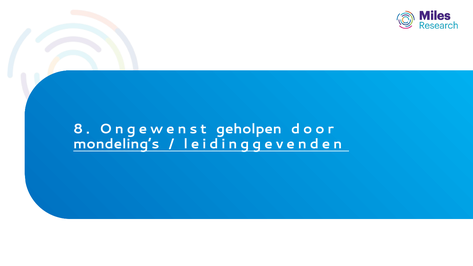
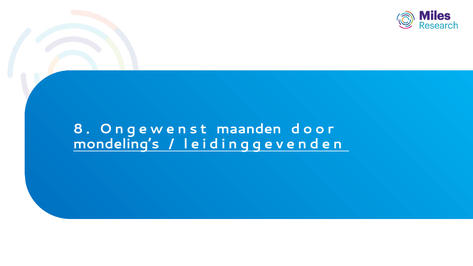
geholpen: geholpen -> maanden
